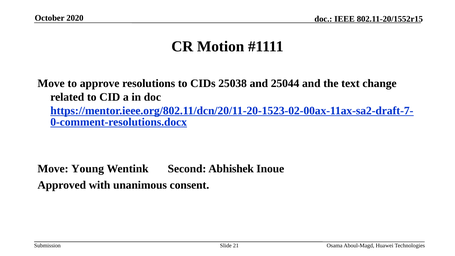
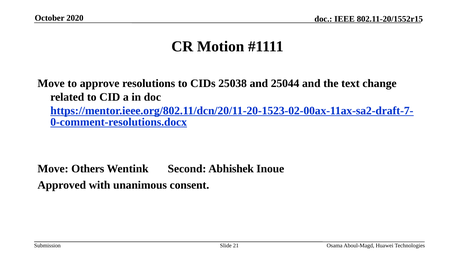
Young: Young -> Others
